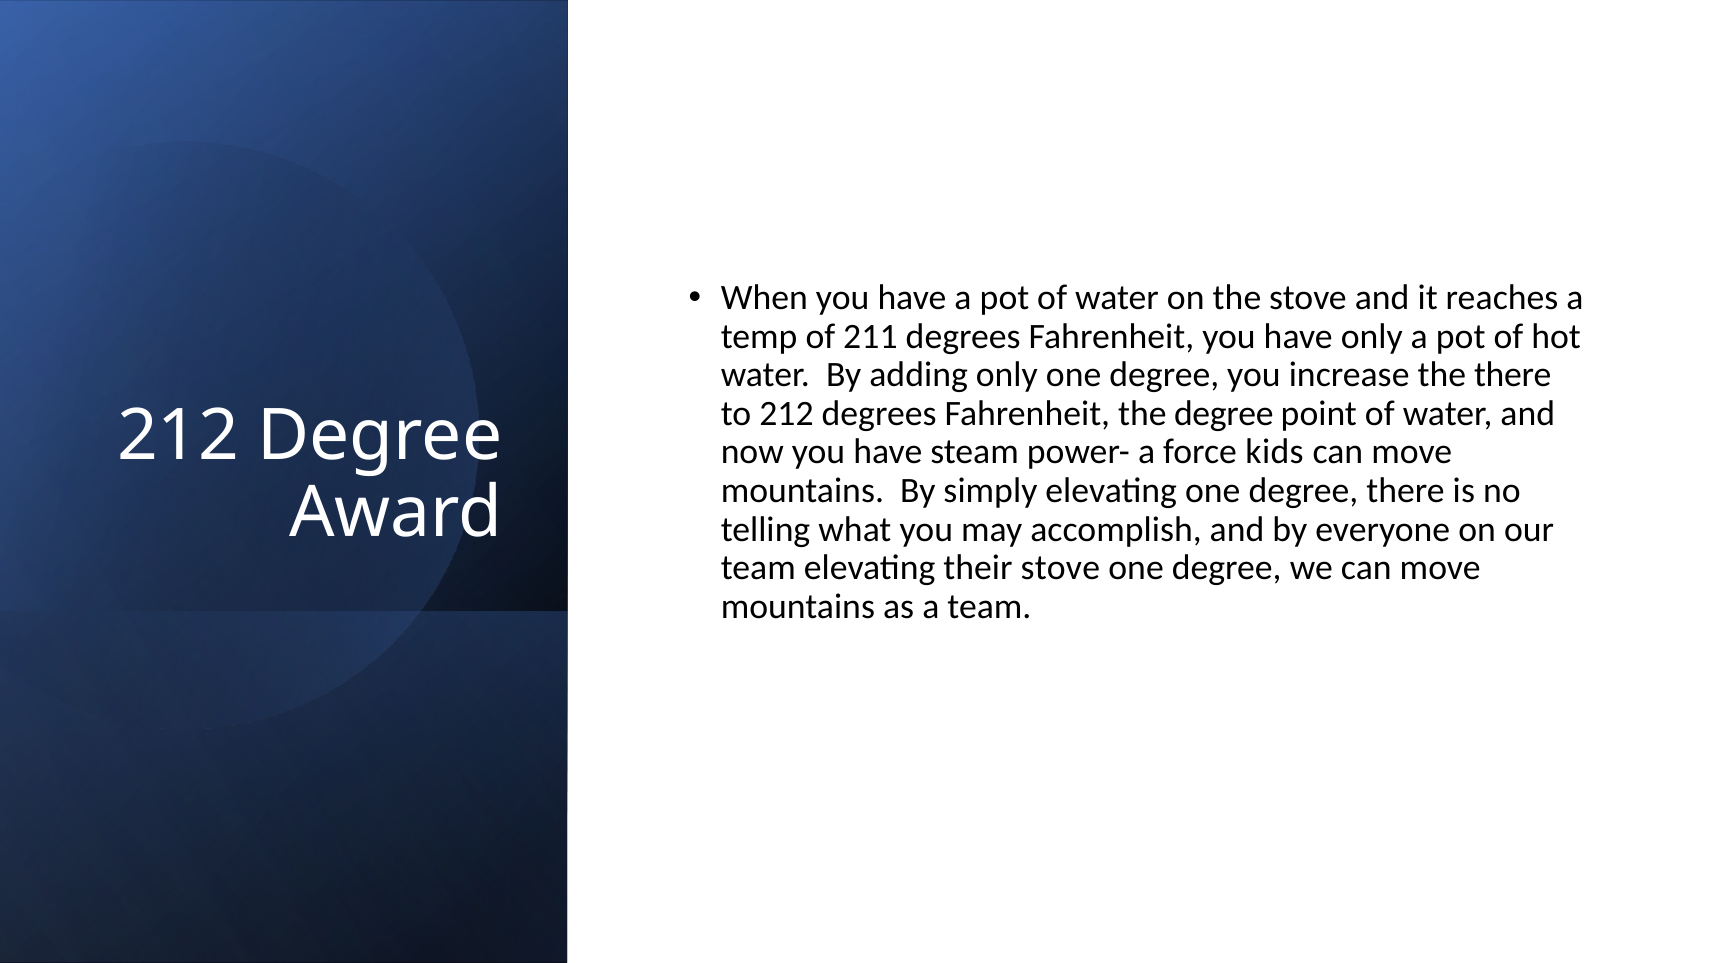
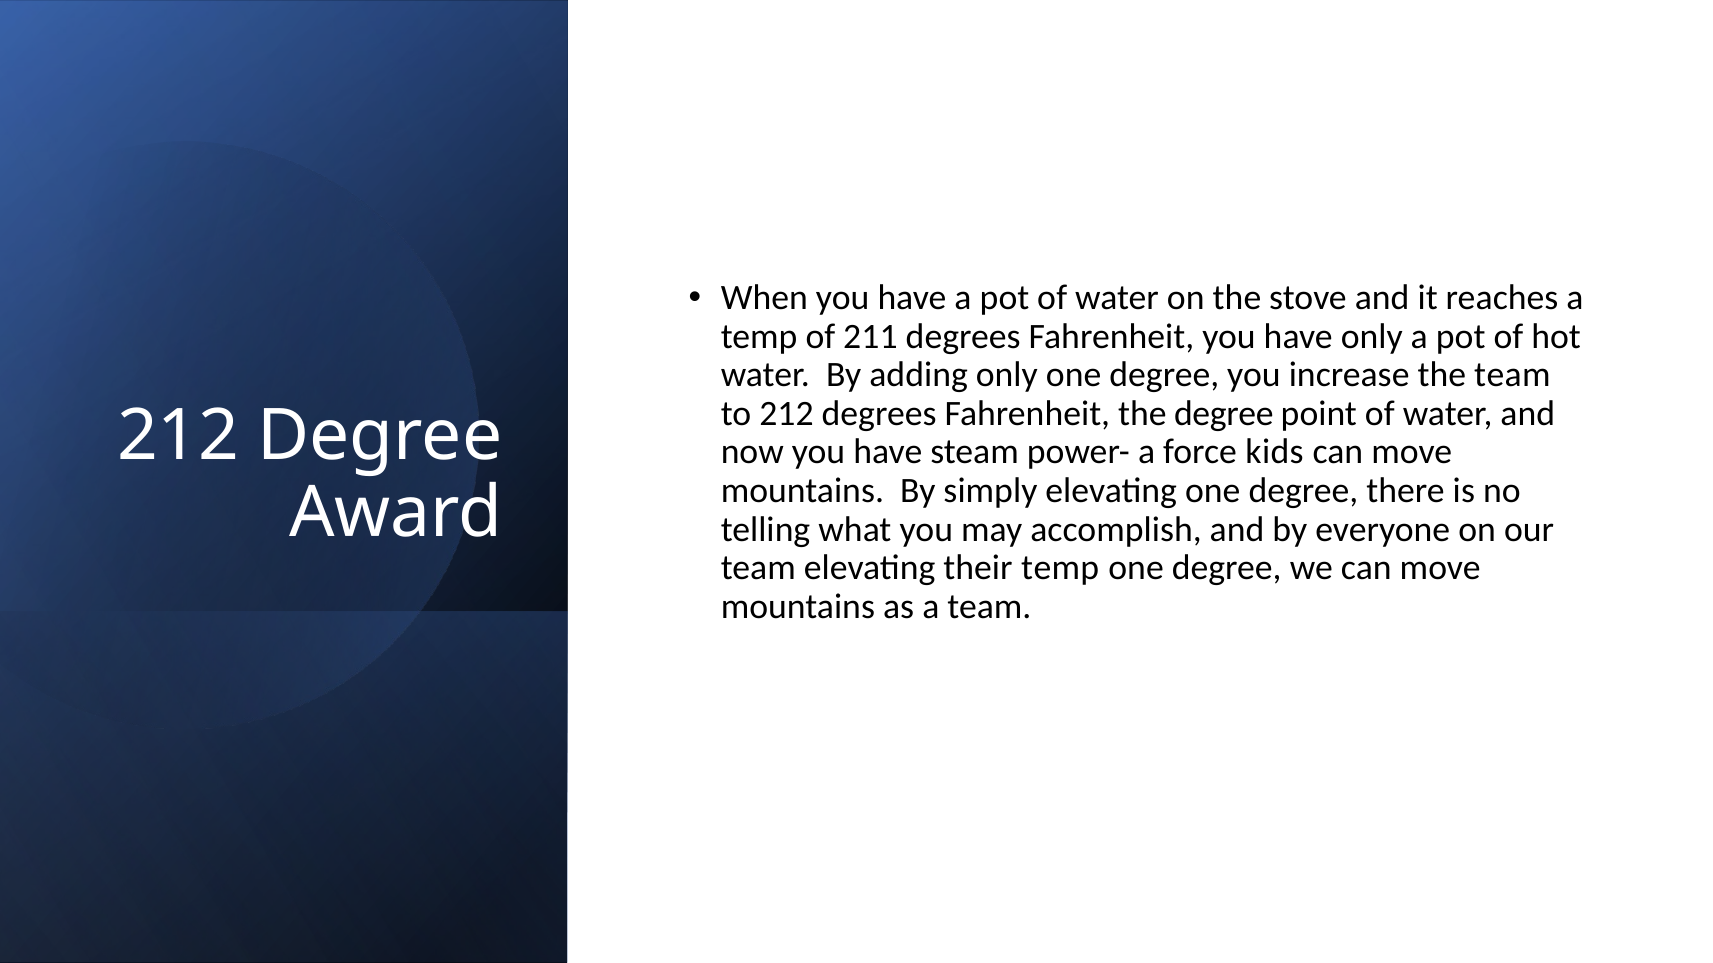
the there: there -> team
their stove: stove -> temp
